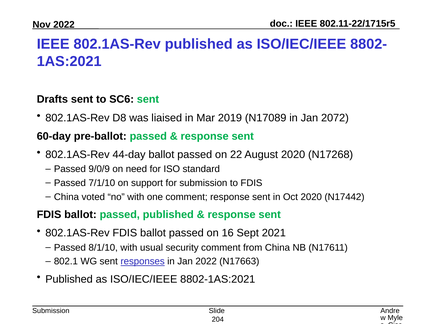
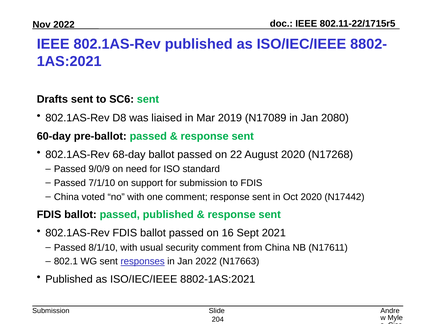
2072: 2072 -> 2080
44-day: 44-day -> 68-day
